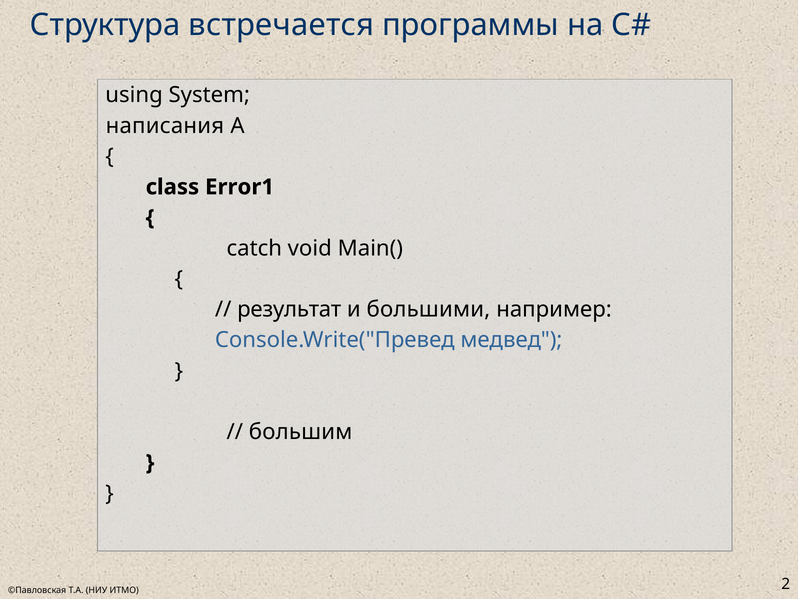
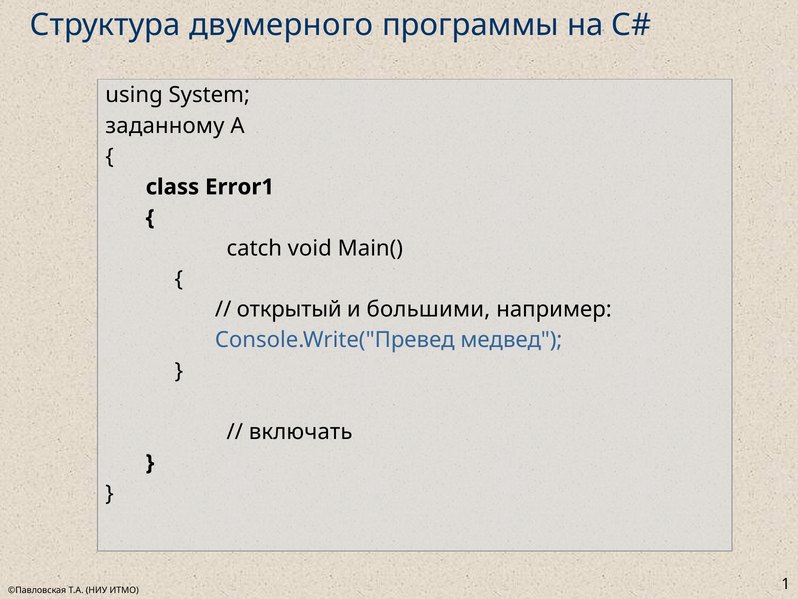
встречается: встречается -> двумерного
написания: написания -> заданному
результат: результат -> открытый
большим: большим -> включать
2: 2 -> 1
